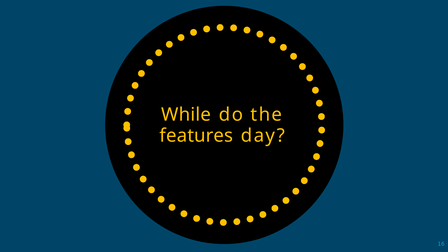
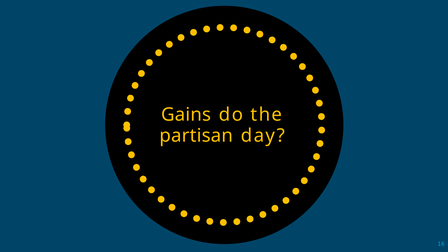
While: While -> Gains
features: features -> partisan
